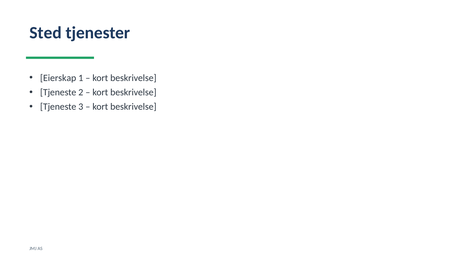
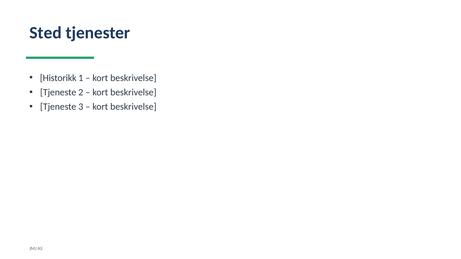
Eierskap: Eierskap -> Historikk
